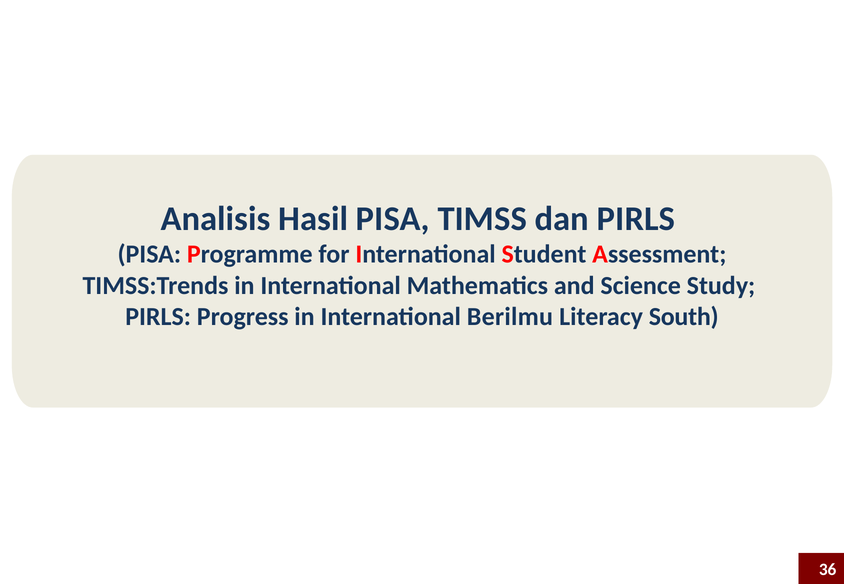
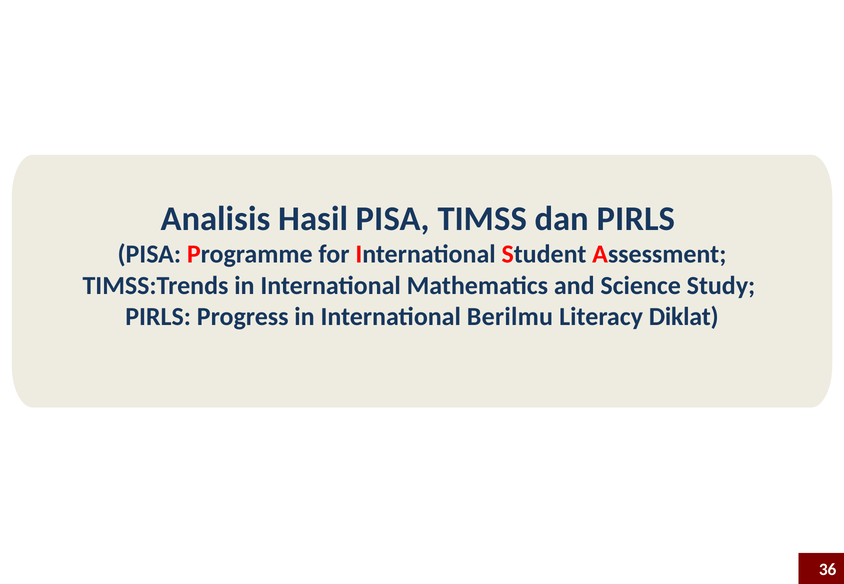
South: South -> Diklat
